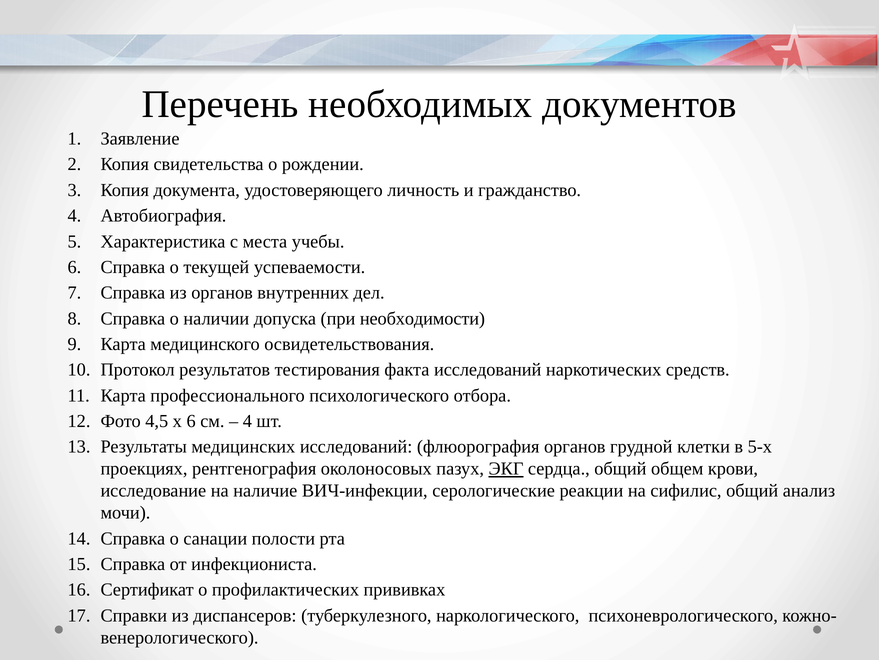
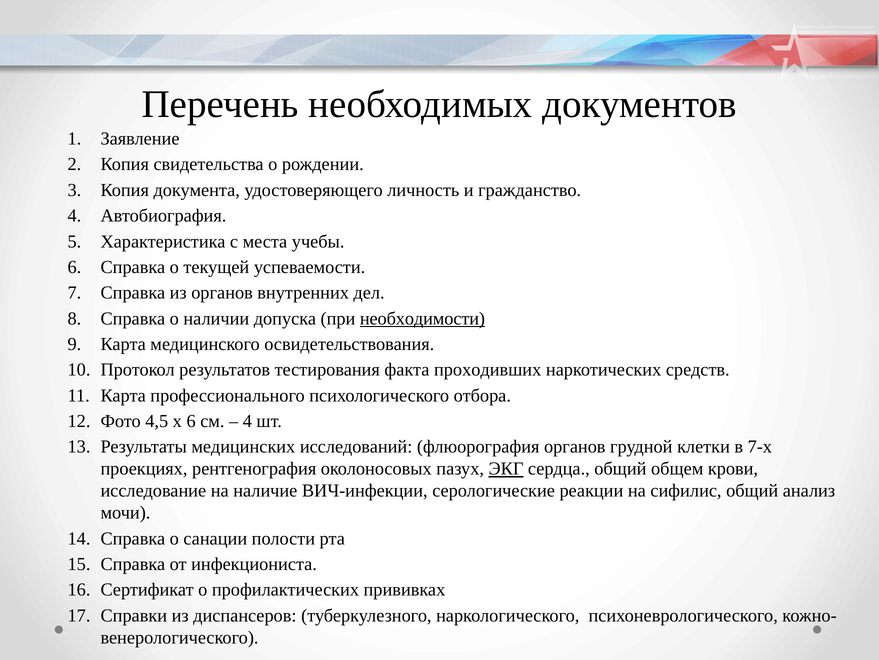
необходимости underline: none -> present
факта исследований: исследований -> проходивших
5-х: 5-х -> 7-х
